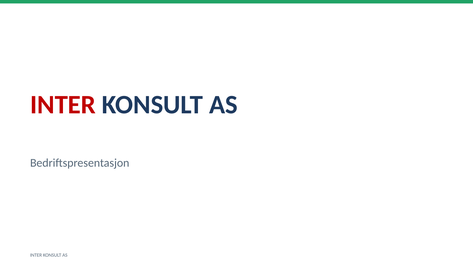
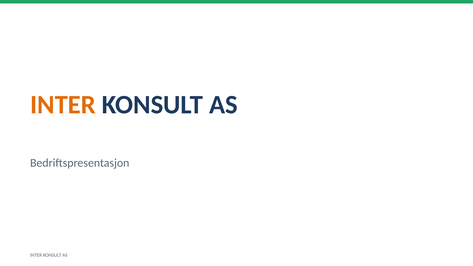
INTER at (63, 105) colour: red -> orange
